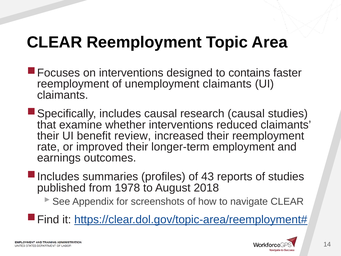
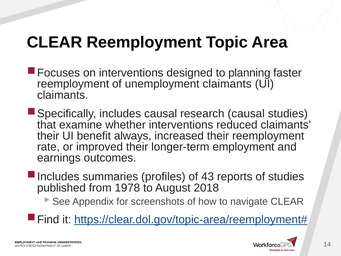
contains: contains -> planning
review: review -> always
